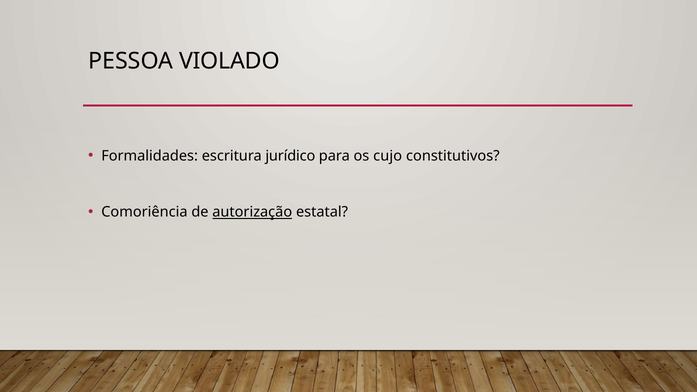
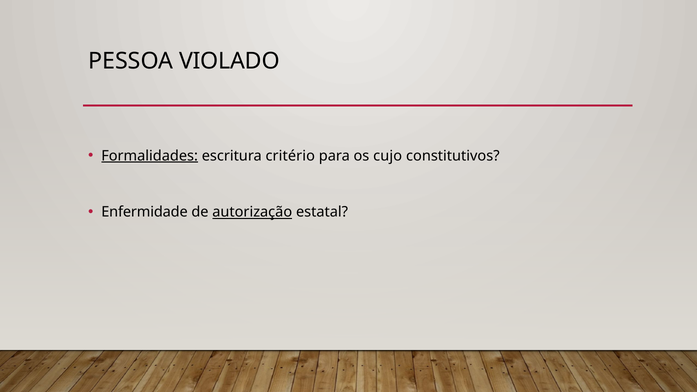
Formalidades underline: none -> present
jurídico: jurídico -> critério
Comoriência: Comoriência -> Enfermidade
